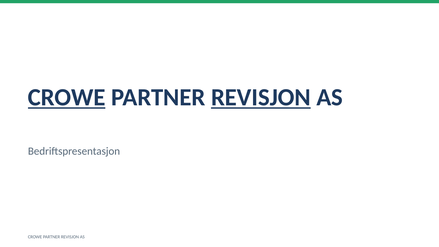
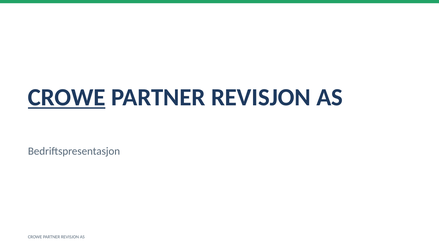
REVISJON at (261, 97) underline: present -> none
